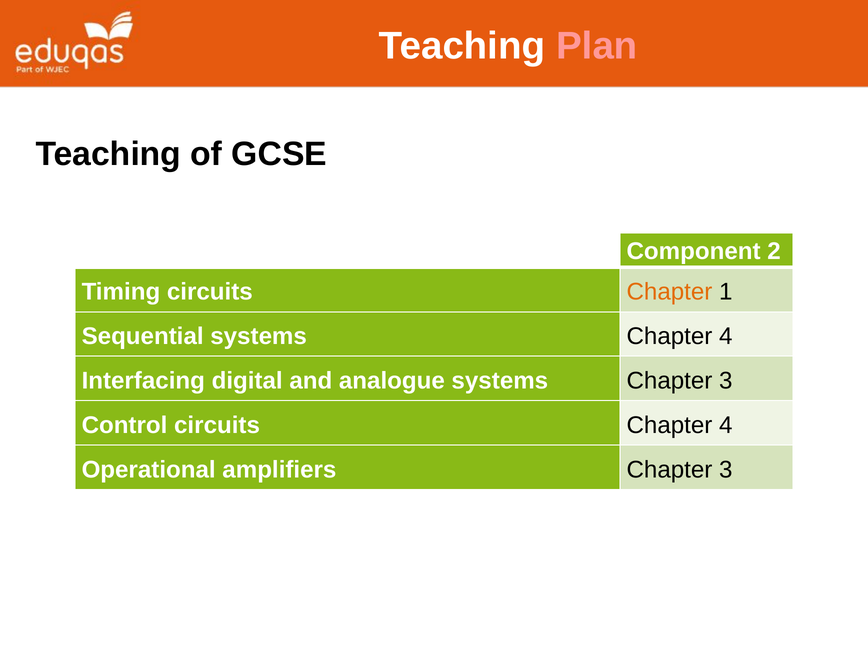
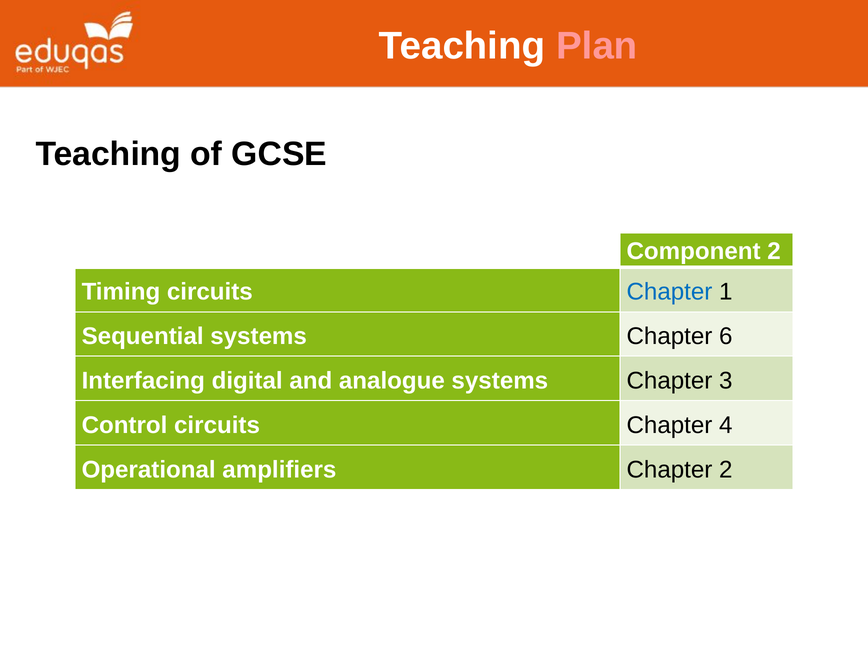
Chapter at (669, 292) colour: orange -> blue
systems Chapter 4: 4 -> 6
amplifiers Chapter 3: 3 -> 2
